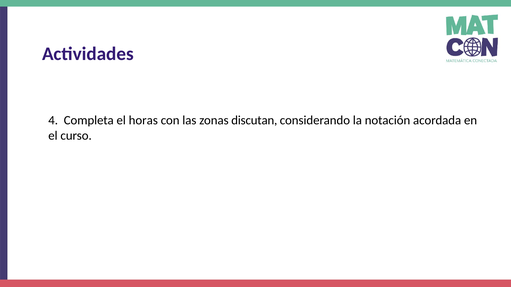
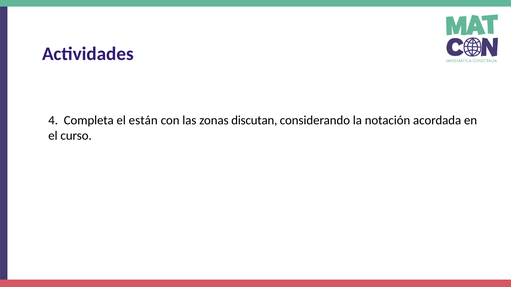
horas: horas -> están
